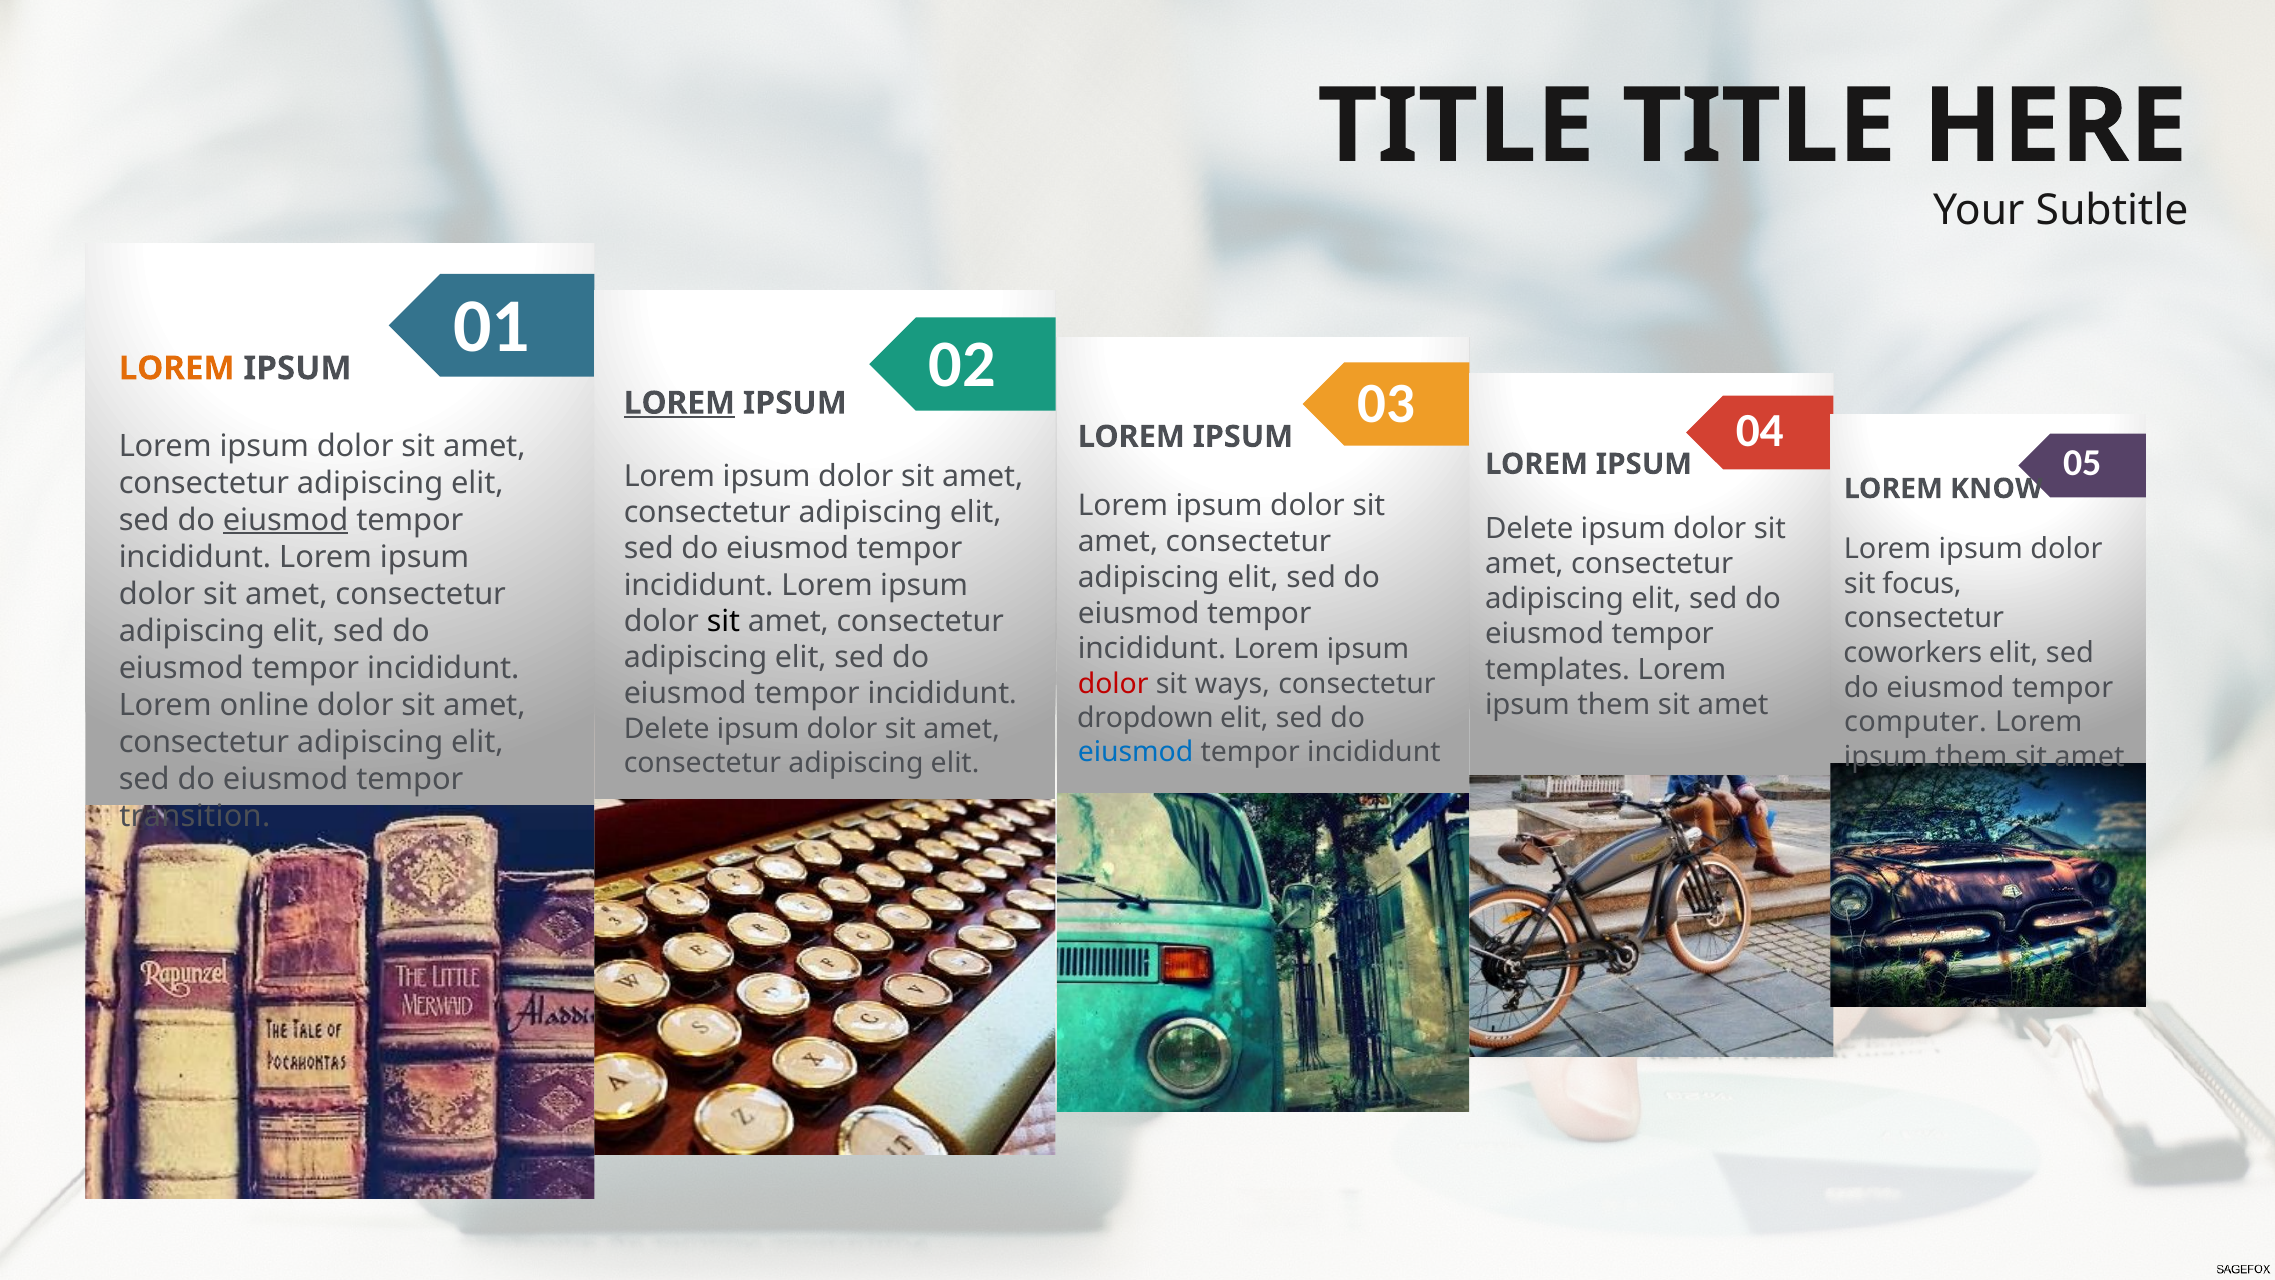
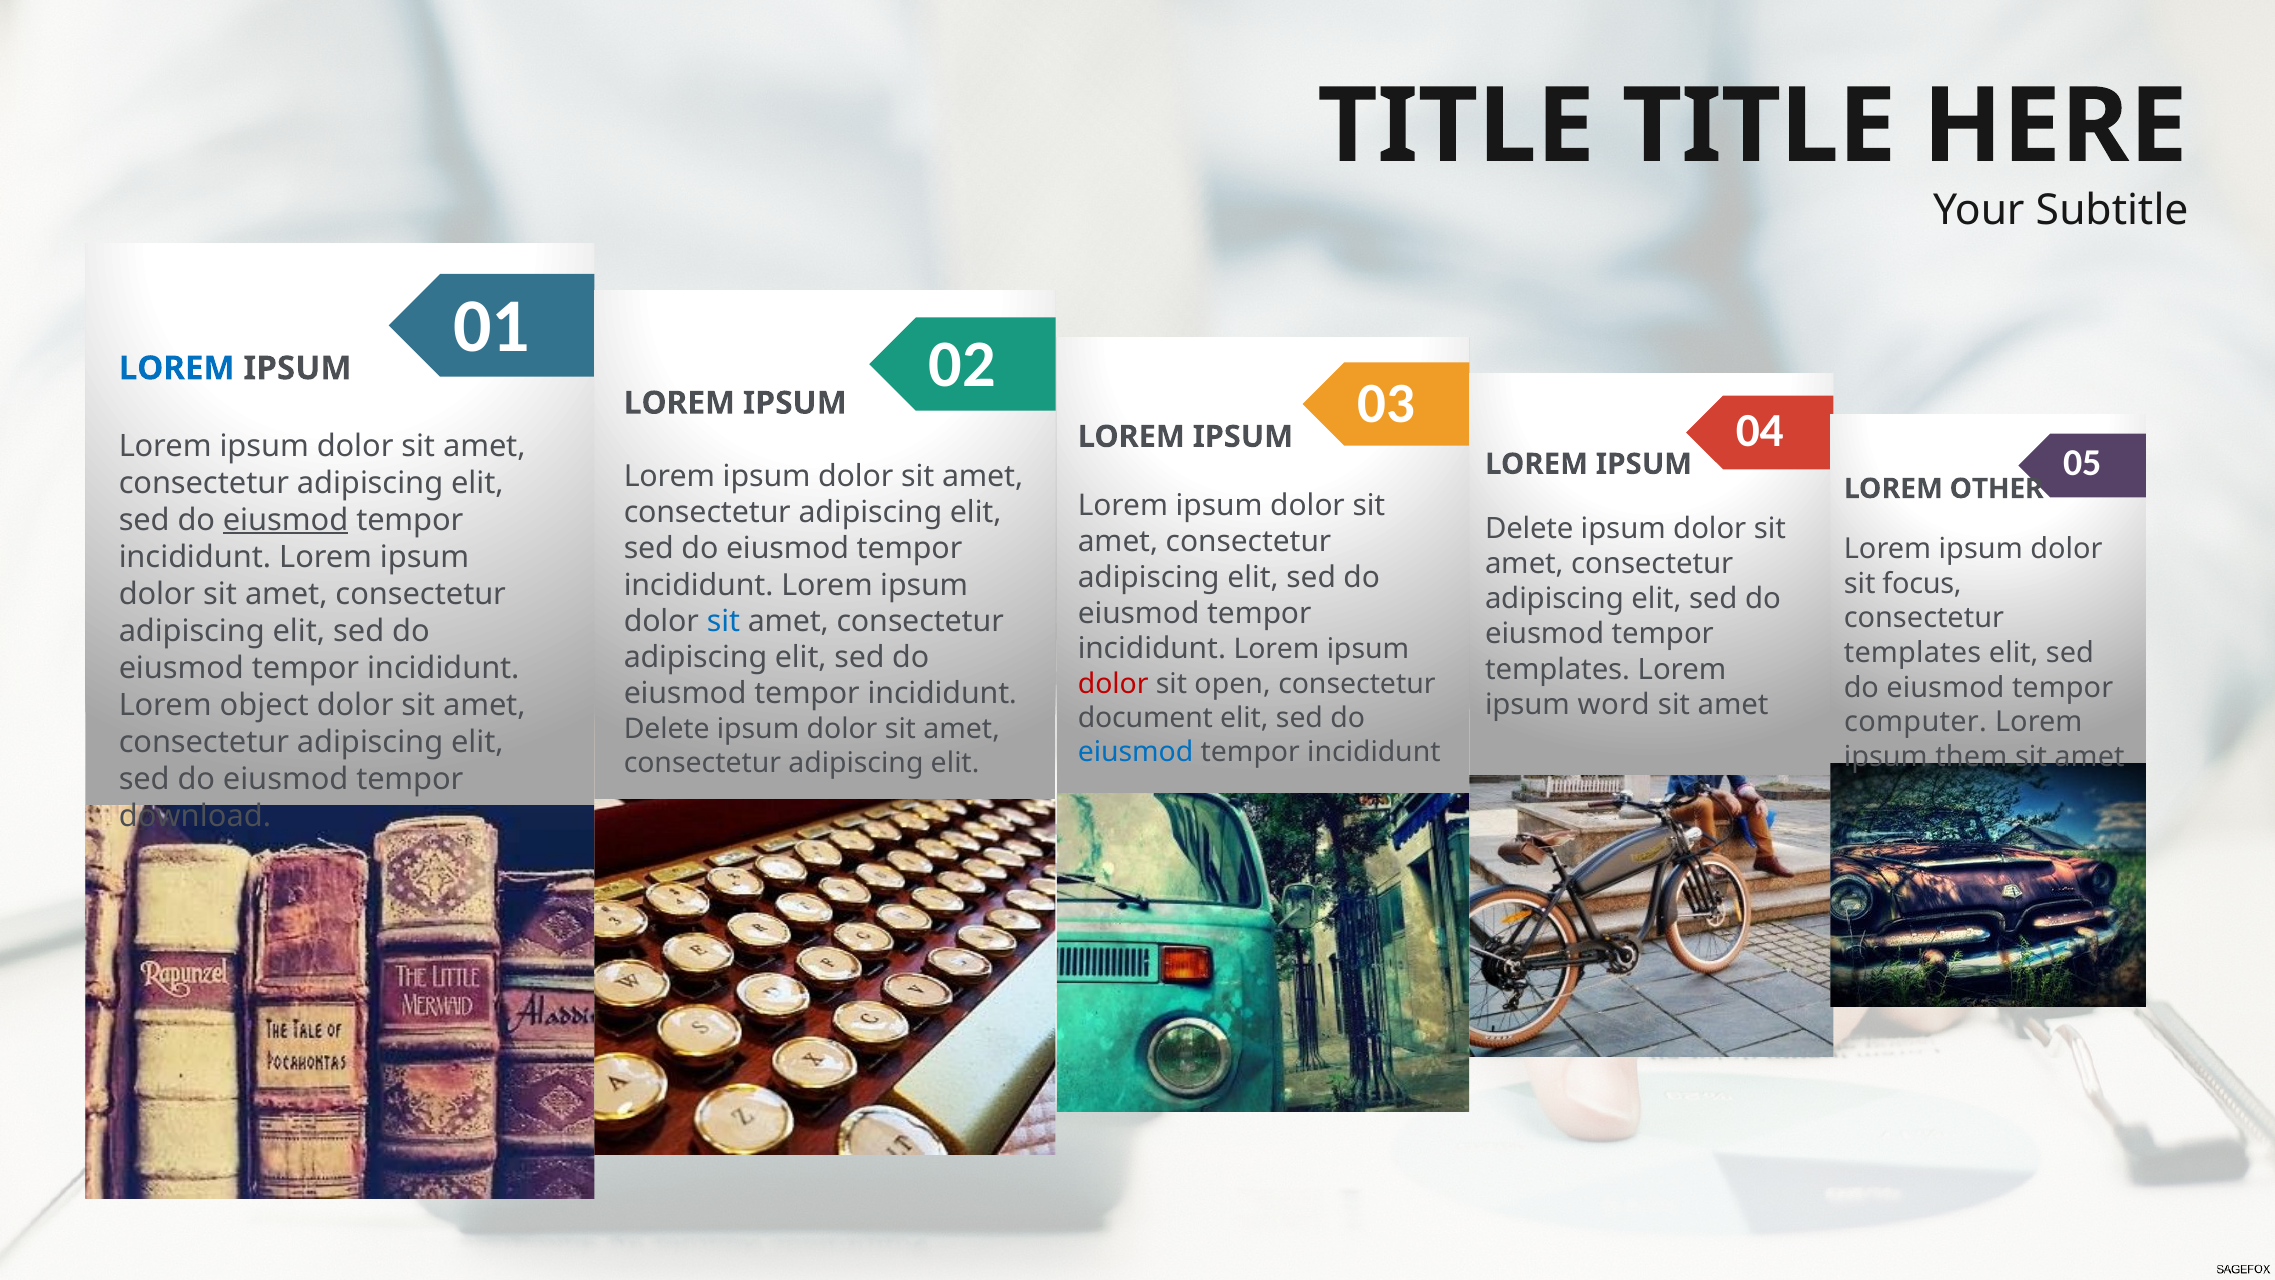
LOREM at (177, 368) colour: orange -> blue
LOREM at (679, 403) underline: present -> none
KNOW: KNOW -> OTHER
sit at (723, 621) colour: black -> blue
coworkers at (1913, 653): coworkers -> templates
ways: ways -> open
them at (1614, 704): them -> word
online: online -> object
dropdown: dropdown -> document
transition: transition -> download
